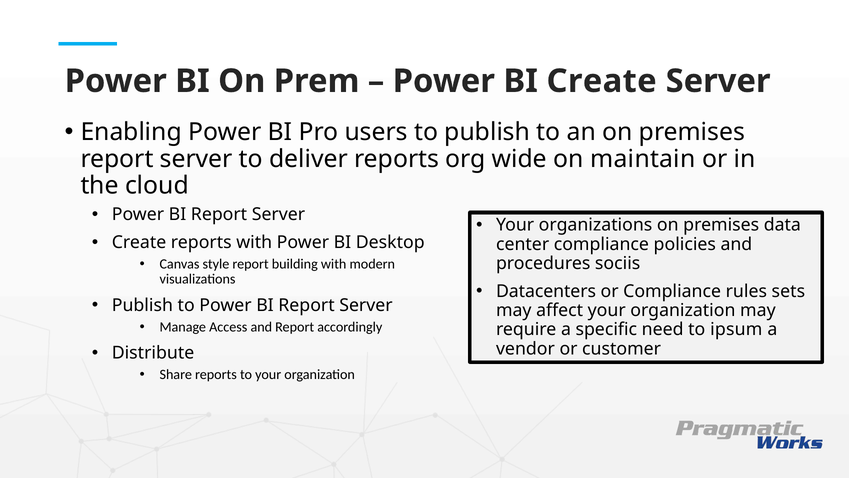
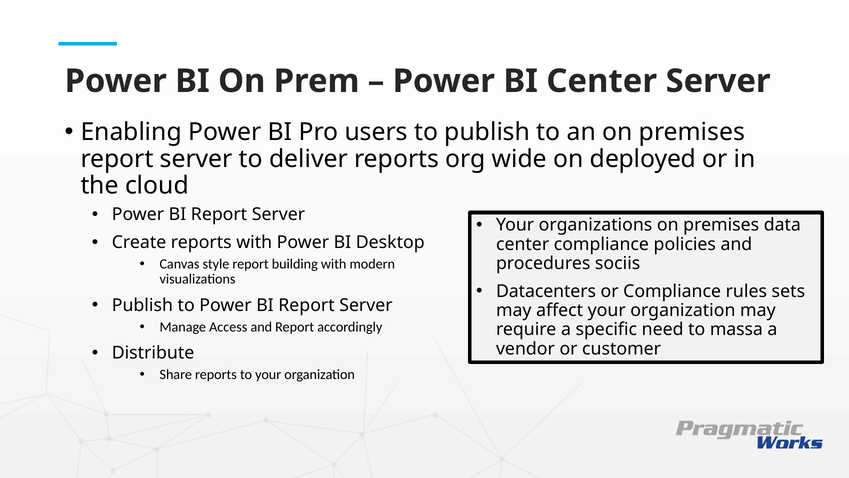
BI Create: Create -> Center
maintain: maintain -> deployed
ipsum: ipsum -> massa
